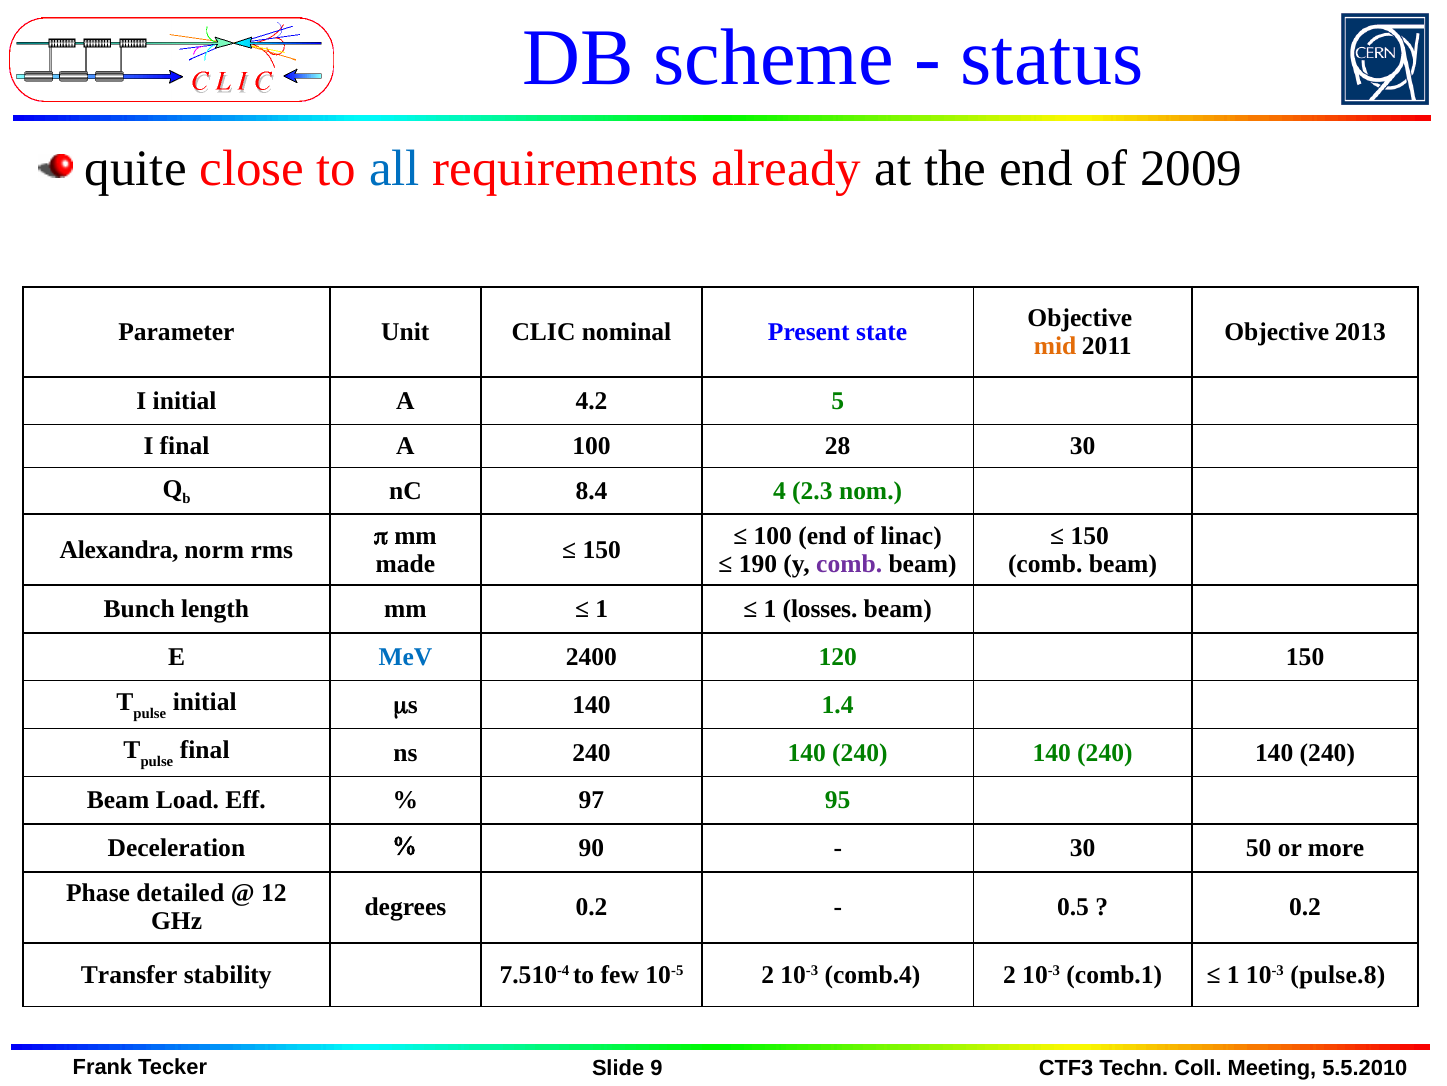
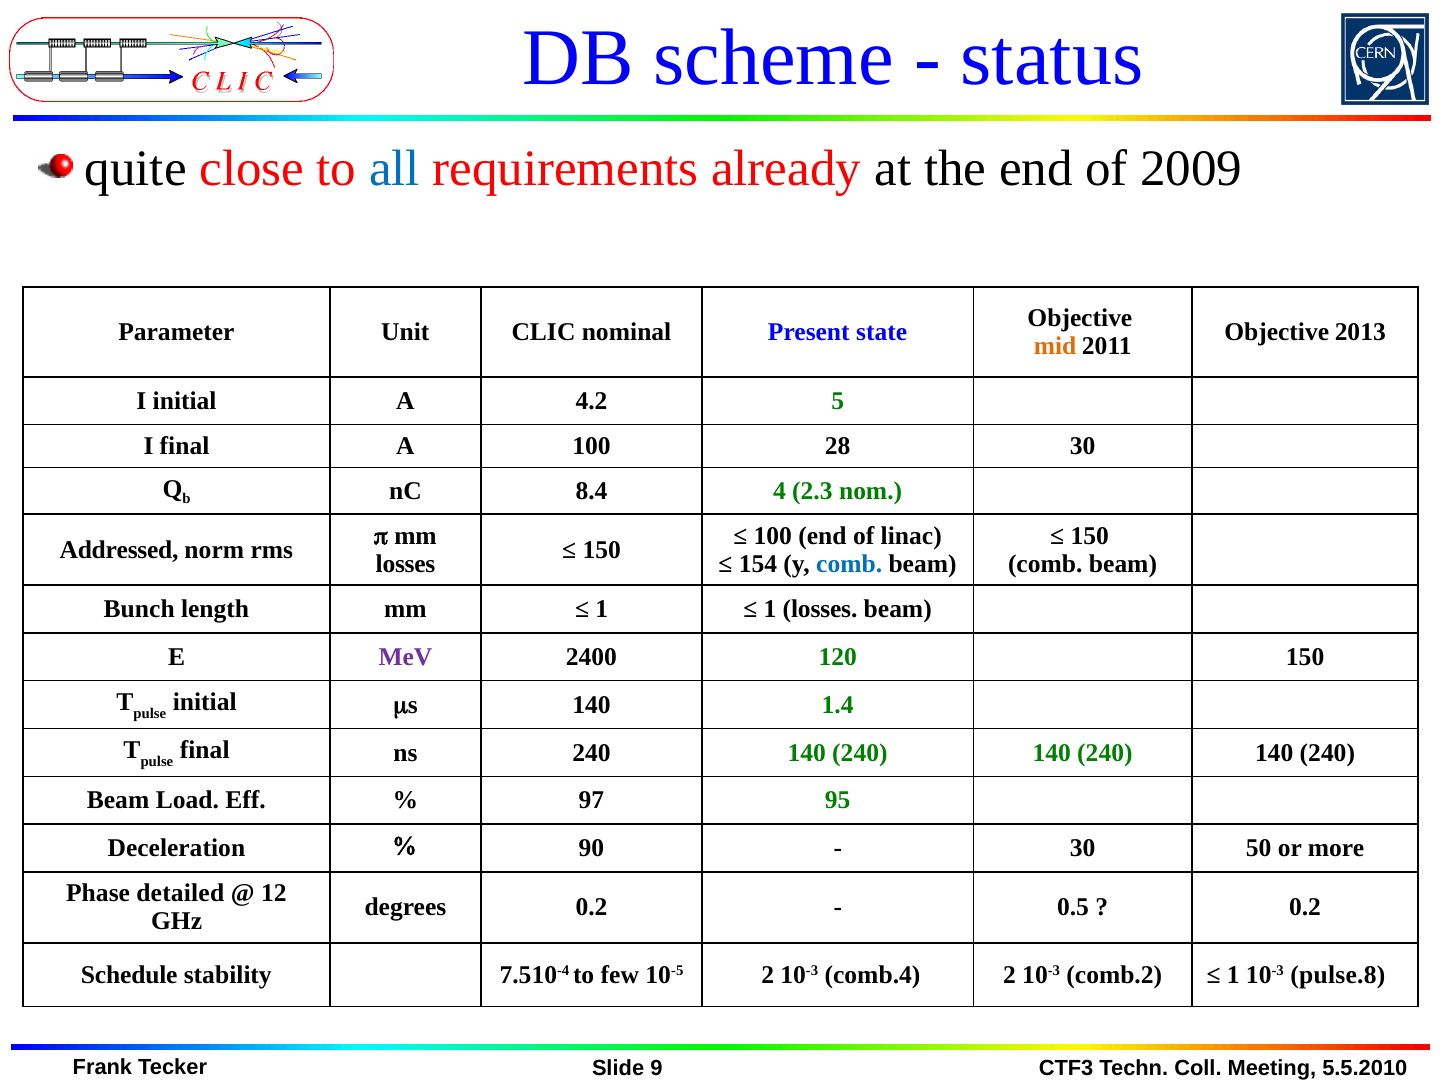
Alexandra: Alexandra -> Addressed
made at (405, 564): made -> losses
190: 190 -> 154
comb at (849, 564) colour: purple -> blue
MeV colour: blue -> purple
Transfer: Transfer -> Schedule
comb.1: comb.1 -> comb.2
